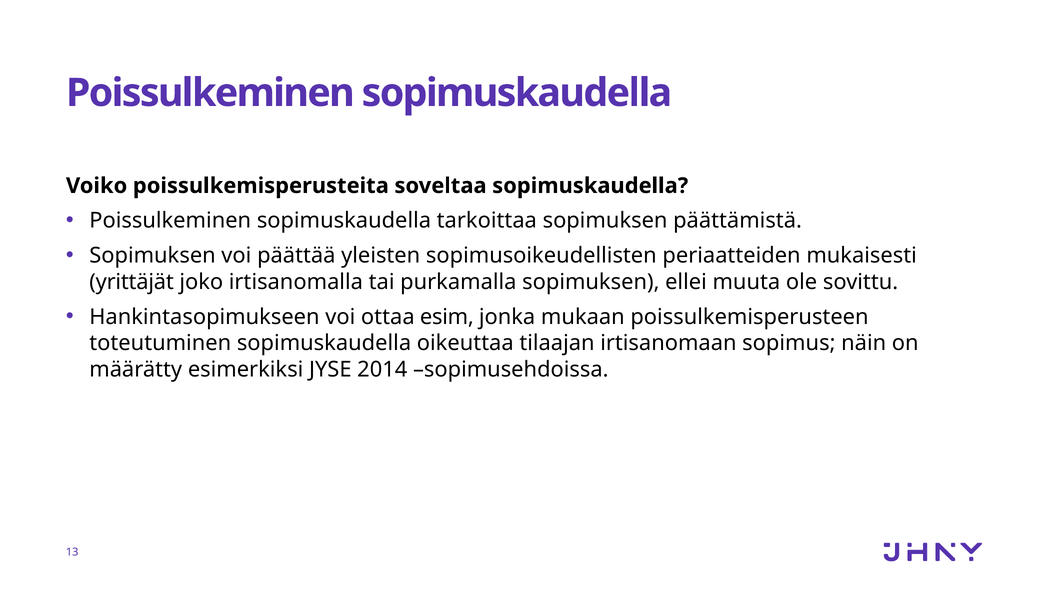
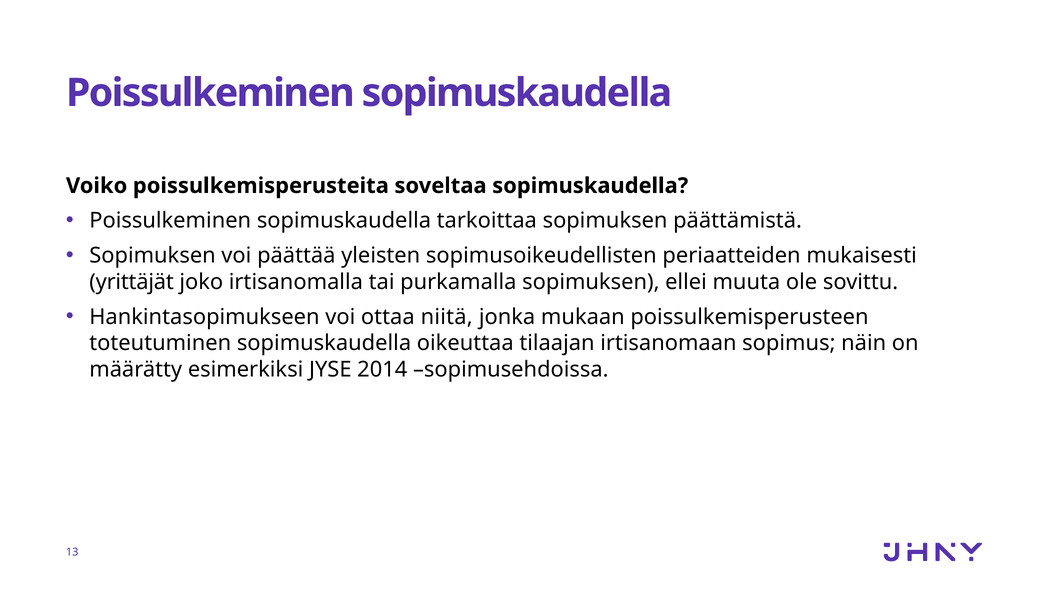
esim: esim -> niitä
